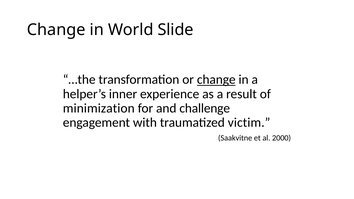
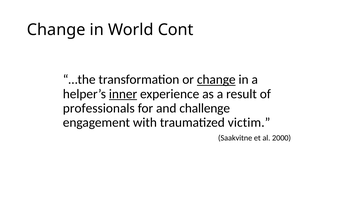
Slide: Slide -> Cont
inner underline: none -> present
minimization: minimization -> professionals
